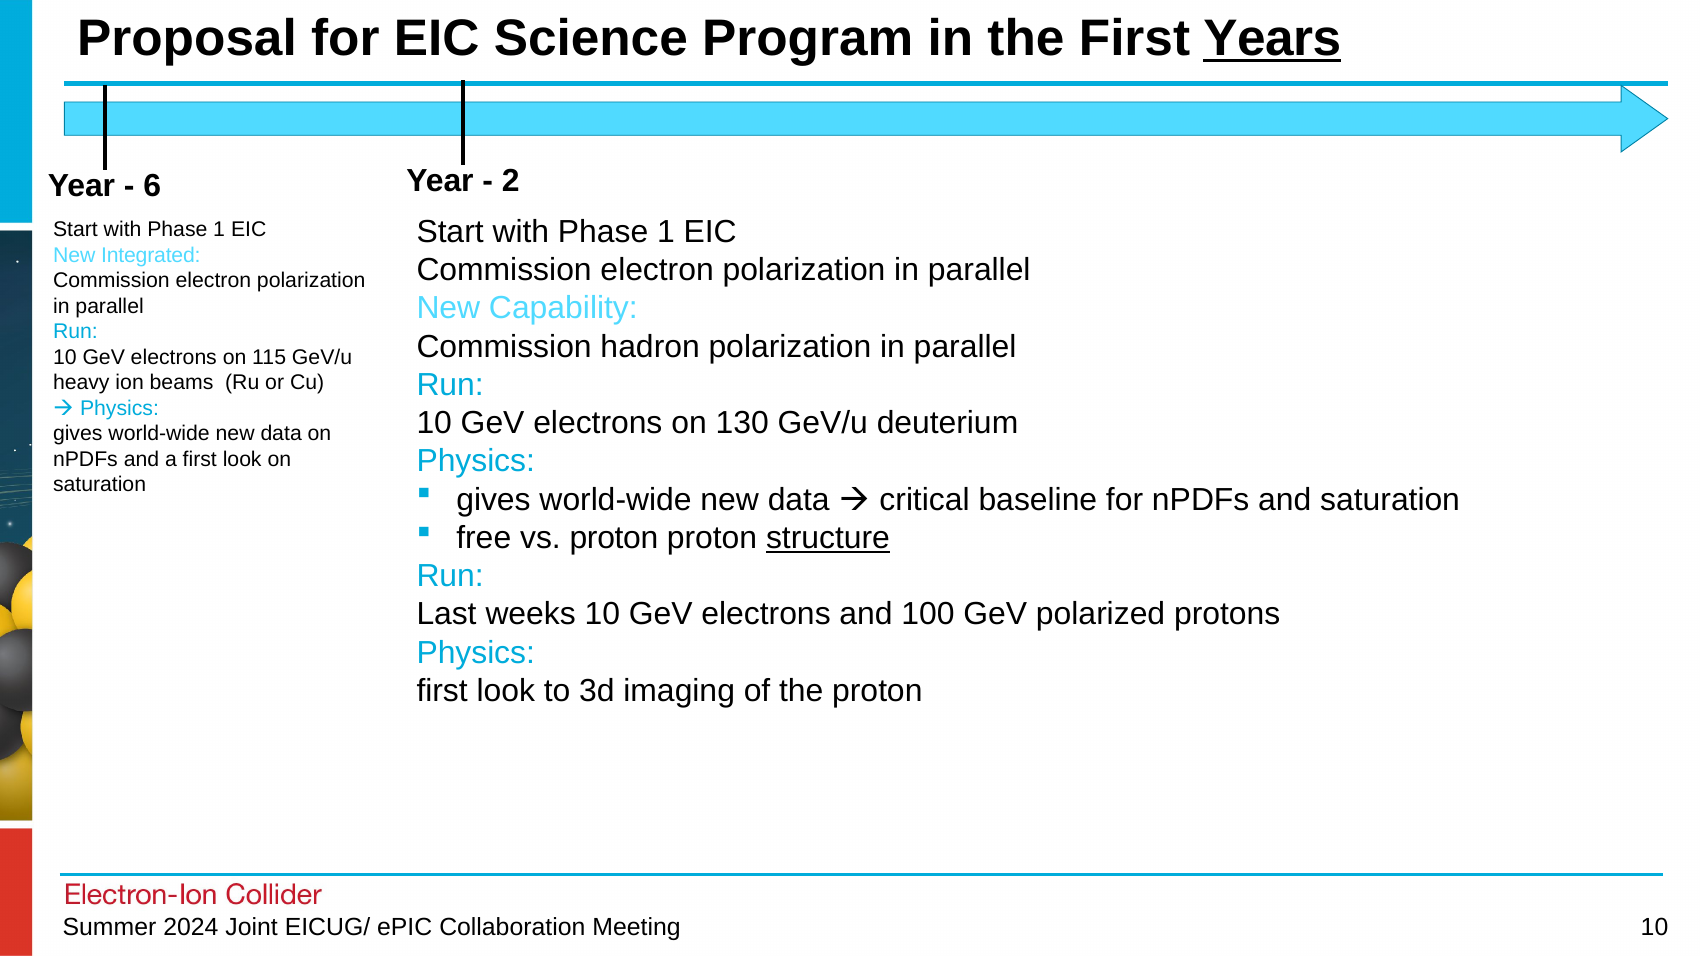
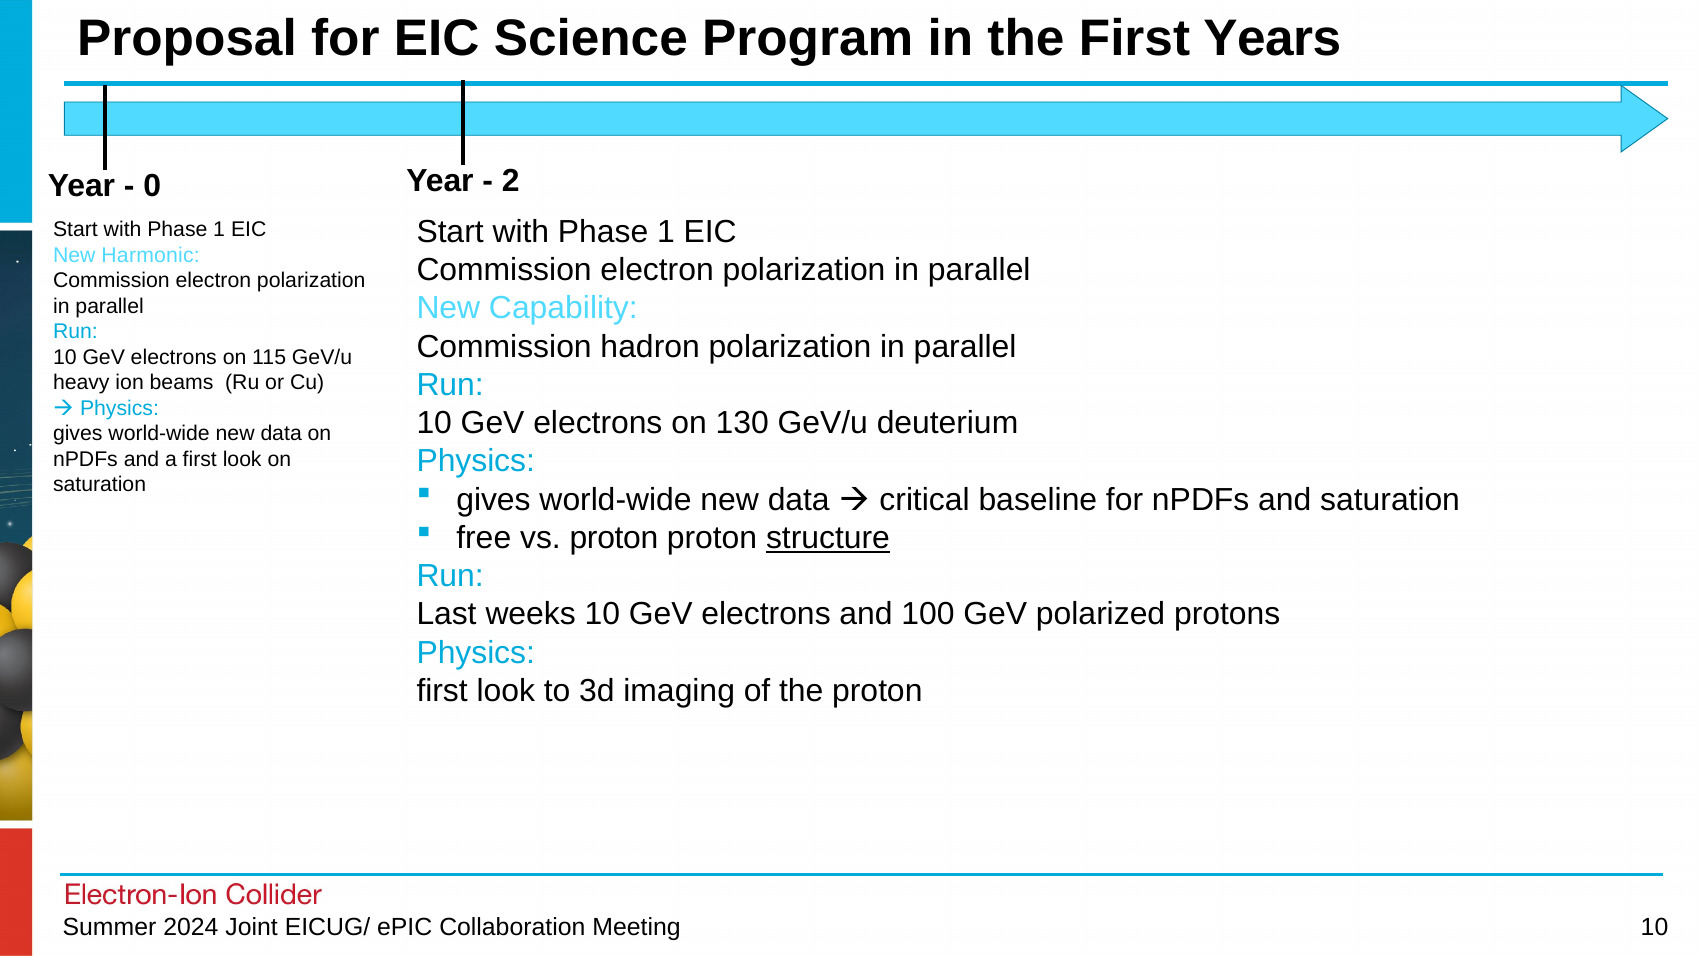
Years underline: present -> none
6: 6 -> 0
Integrated: Integrated -> Harmonic
